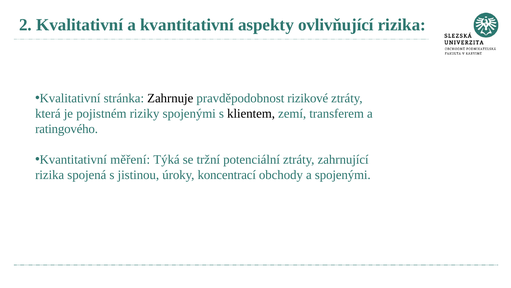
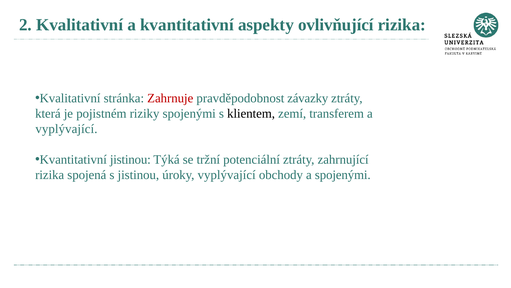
Zahrnuje colour: black -> red
rizikové: rizikové -> závazky
ratingového at (67, 129): ratingového -> vyplývající
Kvantitativní měření: měření -> jistinou
úroky koncentrací: koncentrací -> vyplývající
